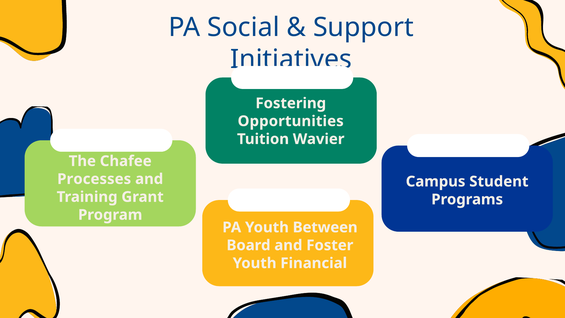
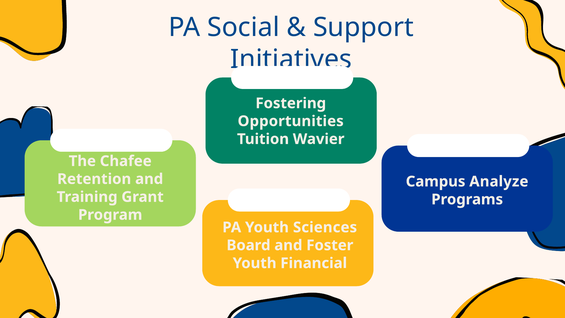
Processes: Processes -> Retention
Student: Student -> Analyze
Between: Between -> Sciences
